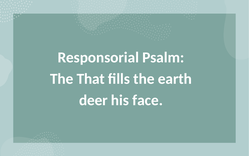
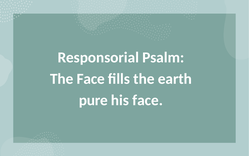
The That: That -> Face
deer: deer -> pure
